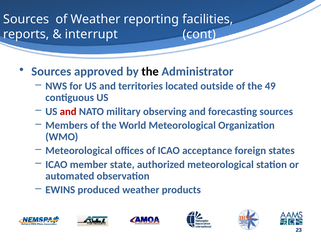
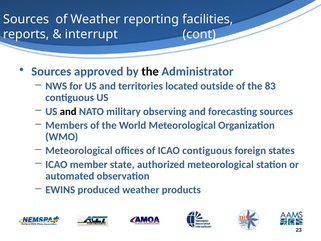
49: 49 -> 83
and at (68, 111) colour: red -> black
ICAO acceptance: acceptance -> contiguous
